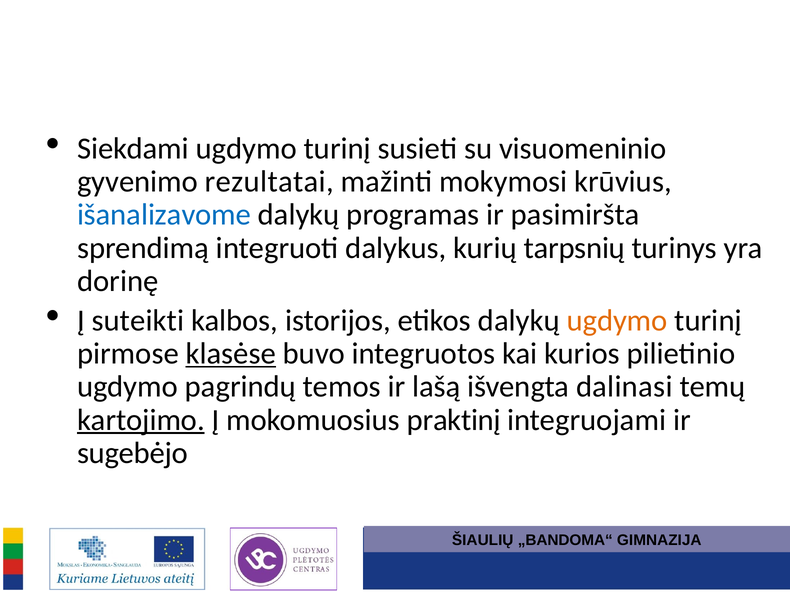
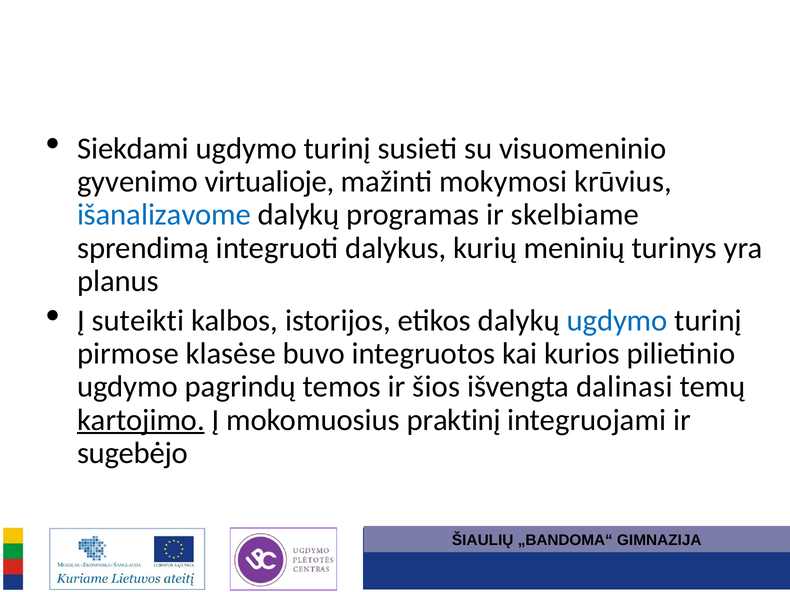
rezultatai: rezultatai -> virtualioje
pasimiršta: pasimiršta -> skelbiame
tarpsnių: tarpsnių -> meninių
dorinę: dorinę -> planus
ugdymo at (617, 321) colour: orange -> blue
klasėse underline: present -> none
lašą: lašą -> šios
